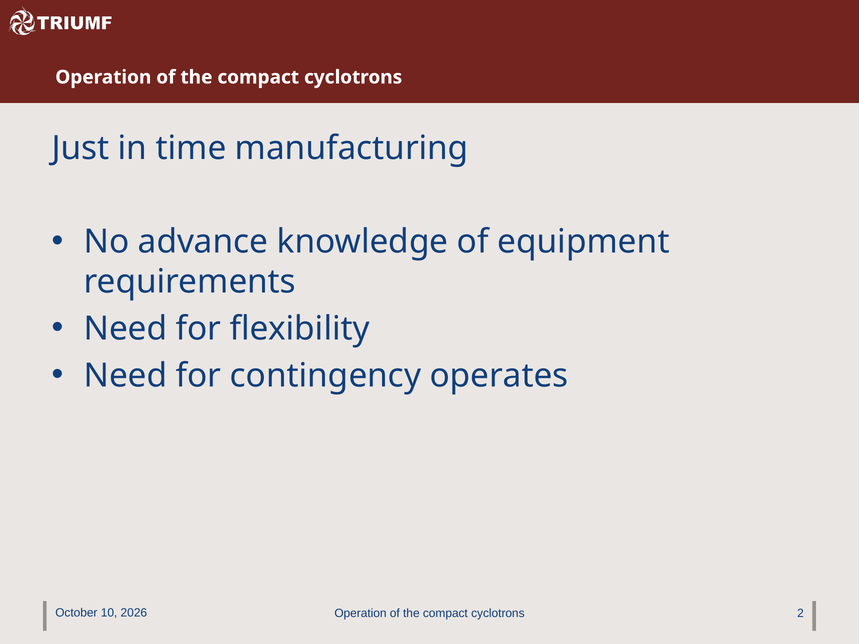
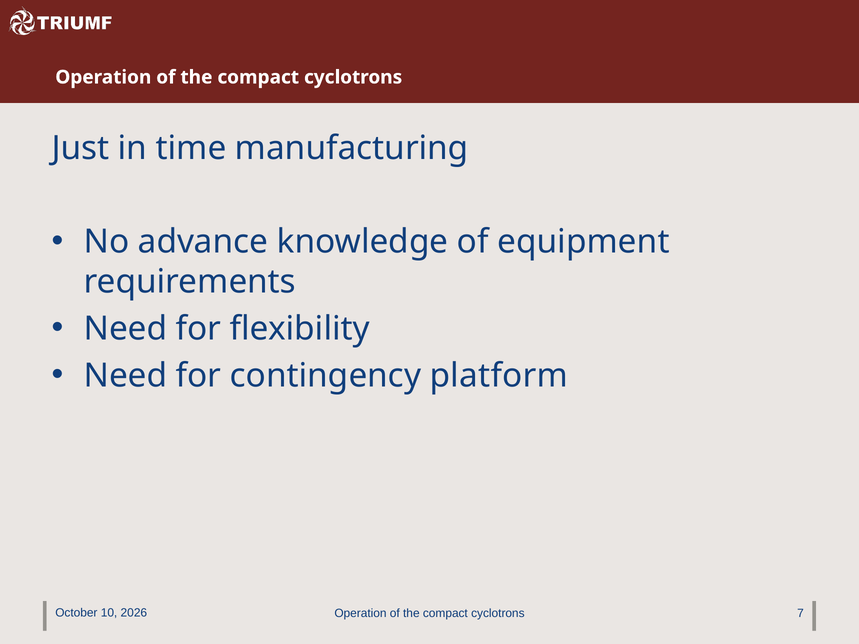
operates: operates -> platform
2: 2 -> 7
